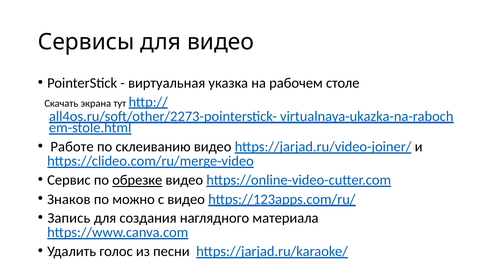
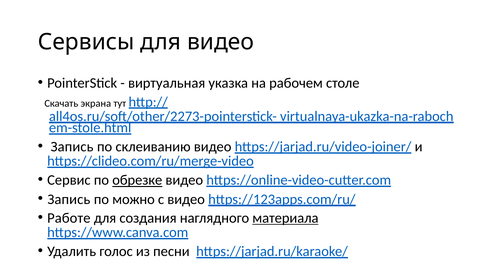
Работе at (72, 147): Работе -> Запись
Знаков at (69, 199): Знаков -> Запись
Запись: Запись -> Работе
материала underline: none -> present
